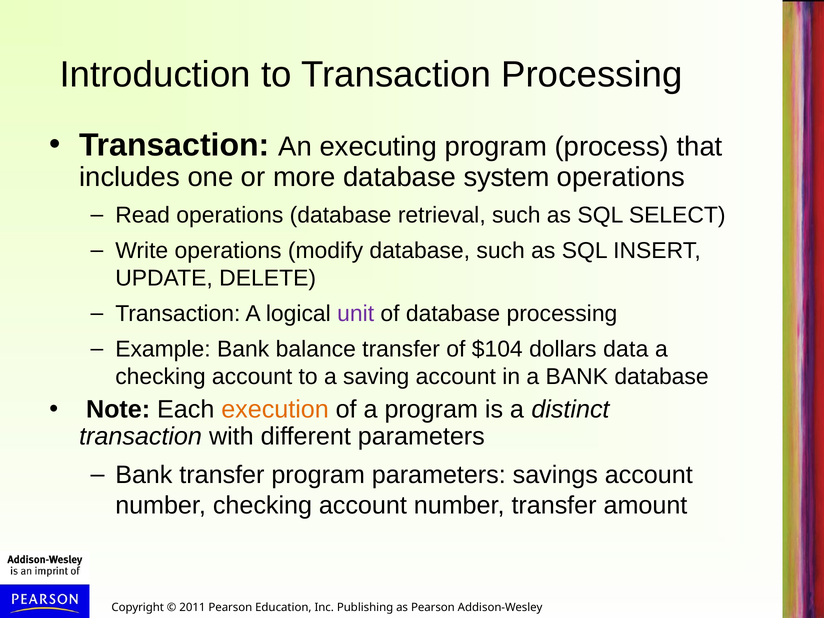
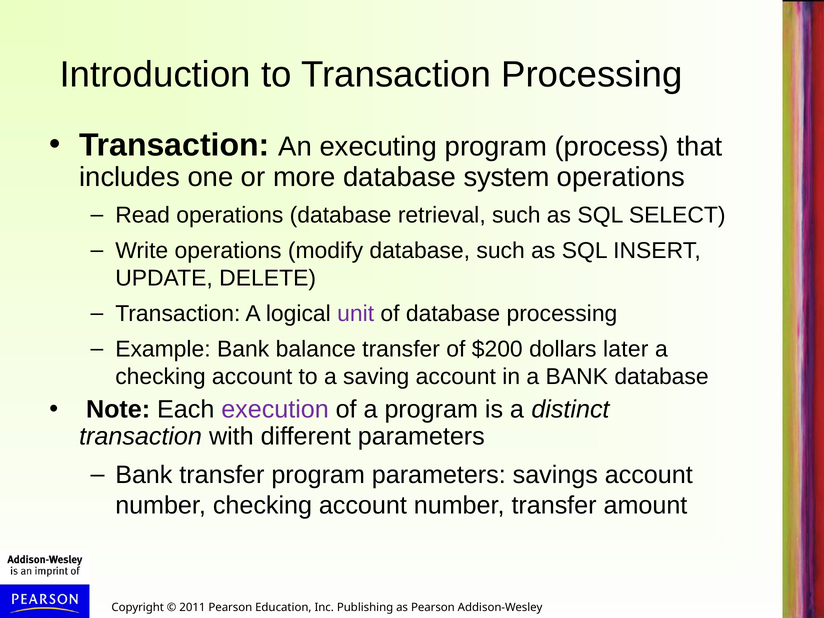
$104: $104 -> $200
data: data -> later
execution colour: orange -> purple
